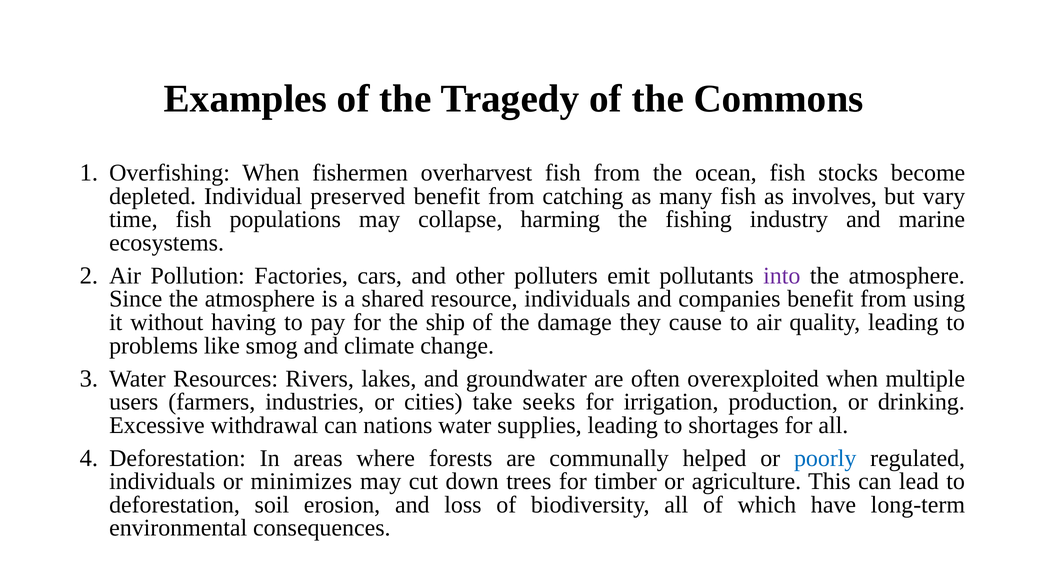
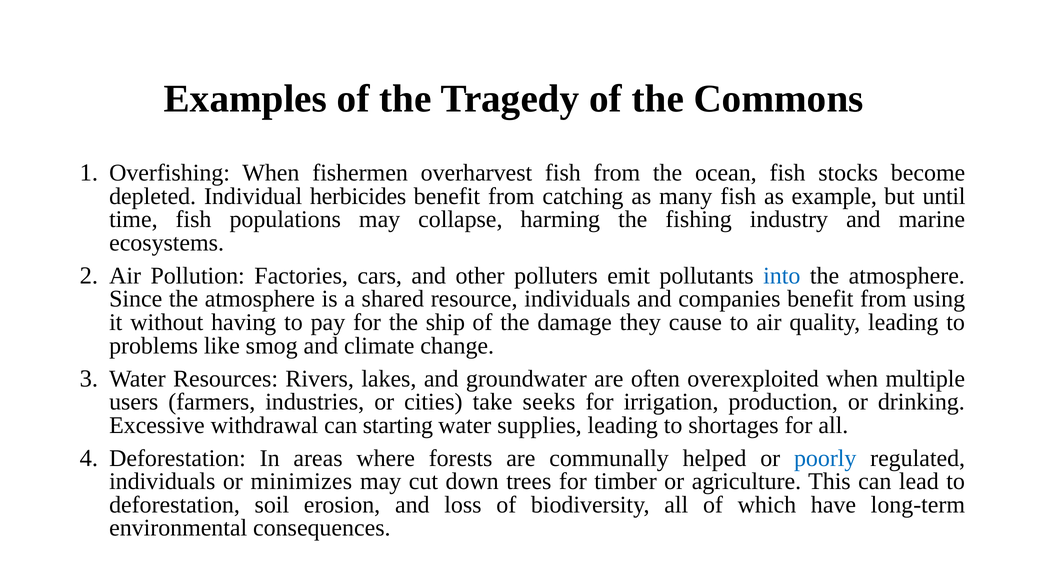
preserved: preserved -> herbicides
involves: involves -> example
vary: vary -> until
into colour: purple -> blue
nations: nations -> starting
